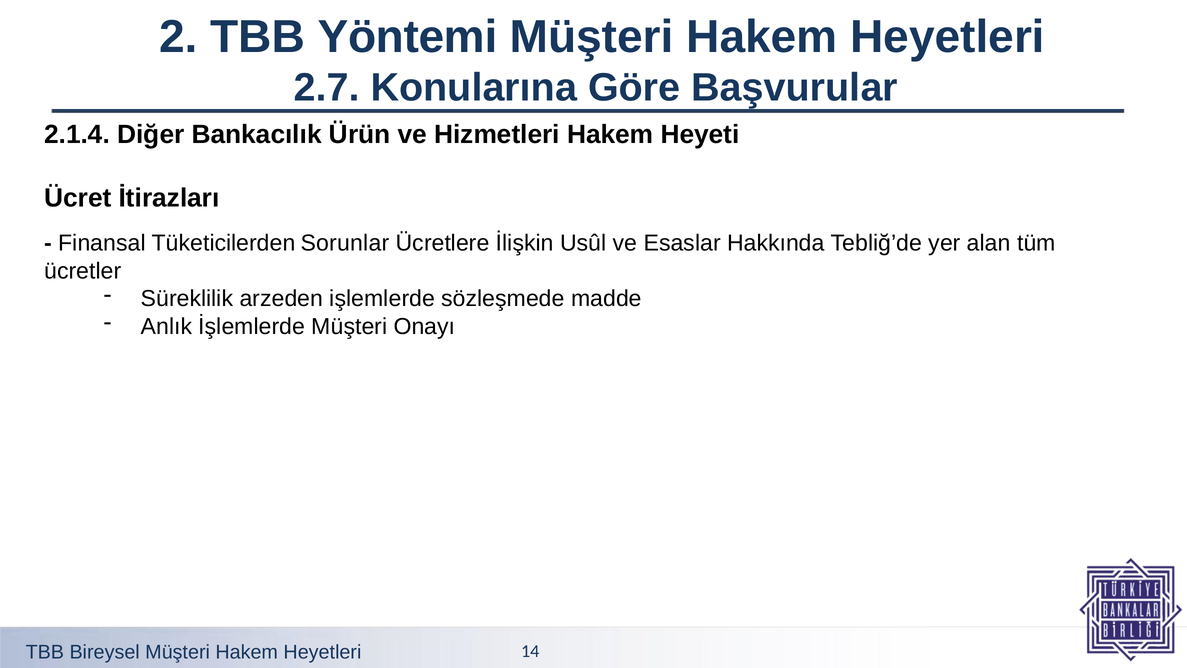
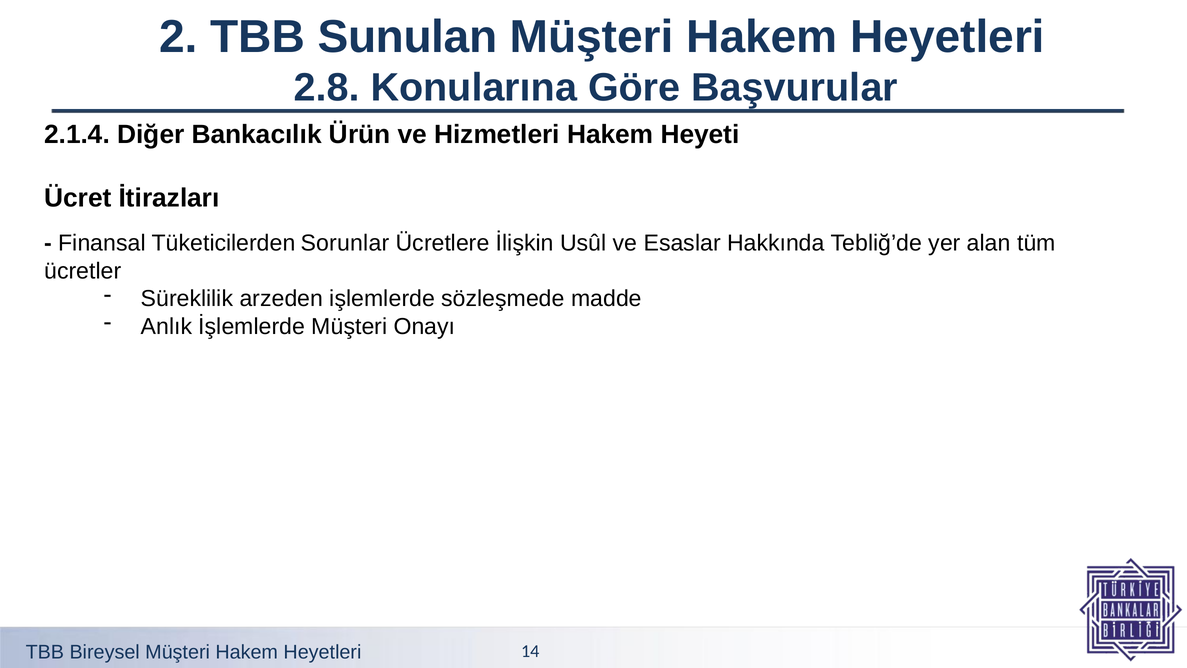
Yöntemi: Yöntemi -> Sunulan
2.7: 2.7 -> 2.8
